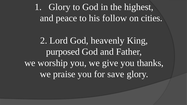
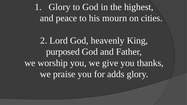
follow: follow -> mourn
save: save -> adds
